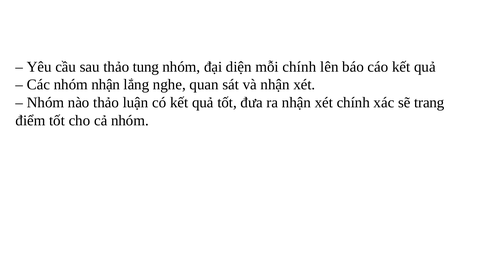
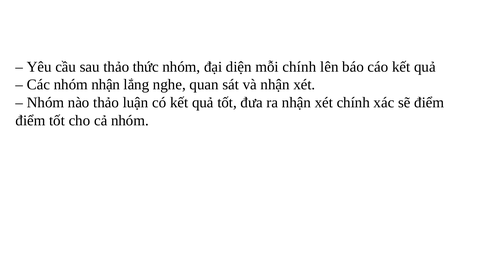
tung: tung -> thức
sẽ trang: trang -> điểm
